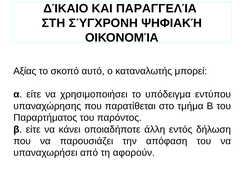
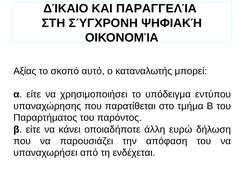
εντός: εντός -> ευρώ
αφορούν: αφορούν -> ενδέχεται
